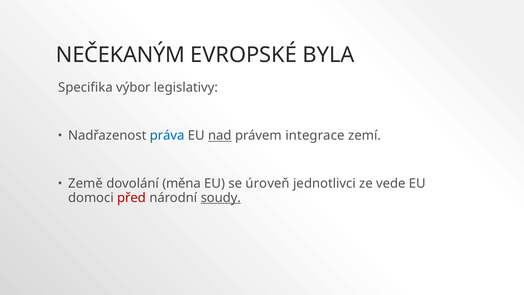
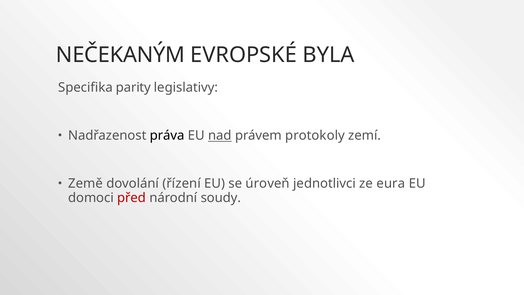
výbor: výbor -> parity
práva colour: blue -> black
integrace: integrace -> protokoly
měna: měna -> řízení
vede: vede -> eura
soudy underline: present -> none
